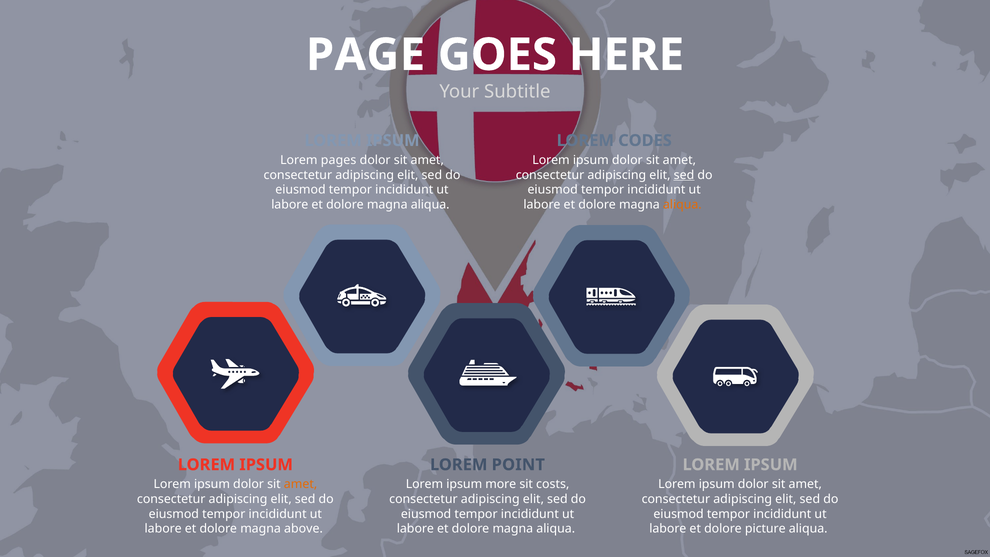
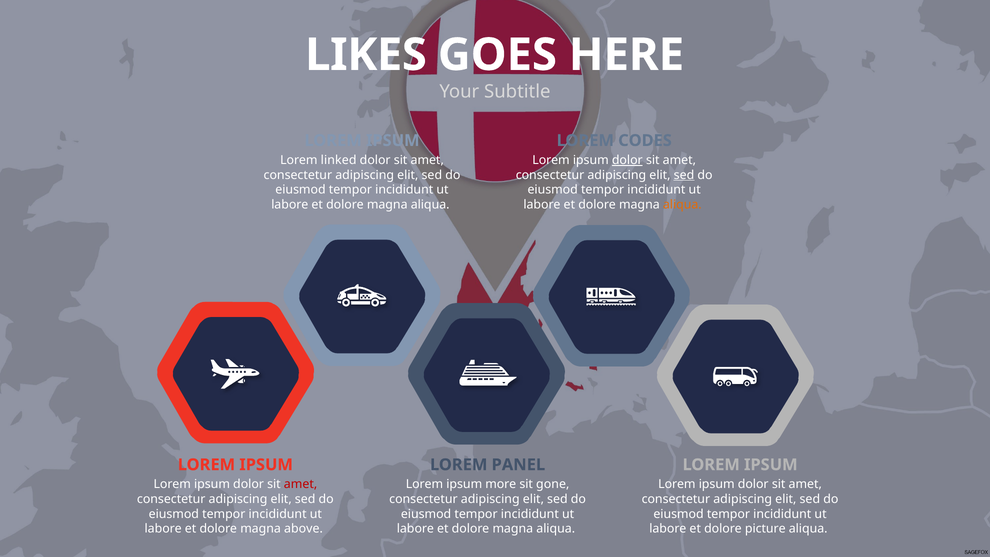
PAGE: PAGE -> LIKES
pages: pages -> linked
dolor at (627, 160) underline: none -> present
POINT: POINT -> PANEL
amet at (301, 484) colour: orange -> red
costs: costs -> gone
